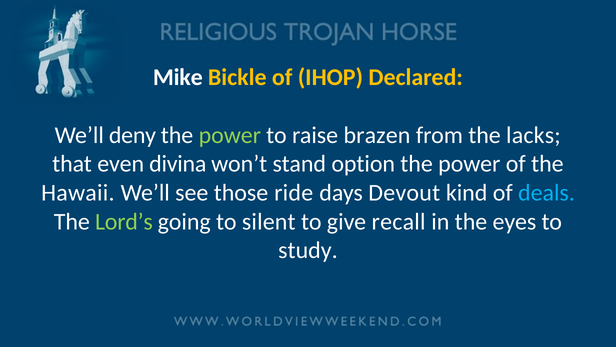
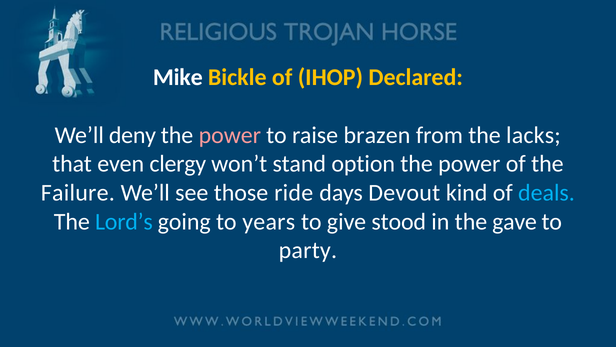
power at (230, 135) colour: light green -> pink
divina: divina -> clergy
Hawaii: Hawaii -> Failure
Lord’s colour: light green -> light blue
silent: silent -> years
recall: recall -> stood
eyes: eyes -> gave
study: study -> party
